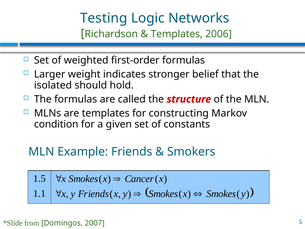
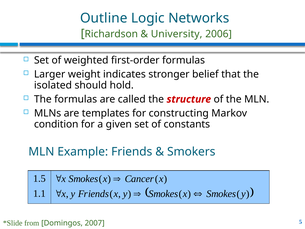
Testing: Testing -> Outline
Templates at (177, 34): Templates -> University
